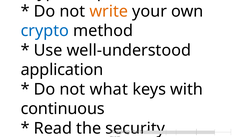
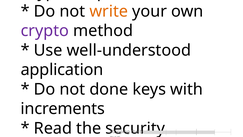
crypto at (45, 31) colour: blue -> purple
what: what -> done
continuous: continuous -> increments
